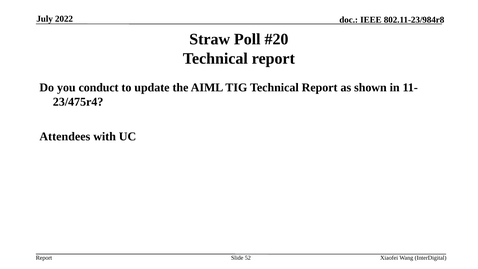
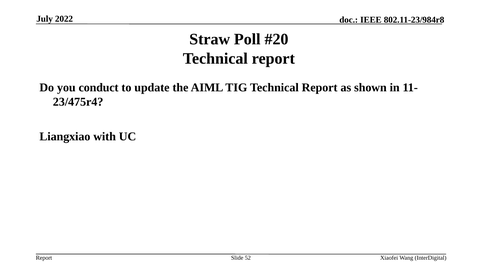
Attendees: Attendees -> Liangxiao
